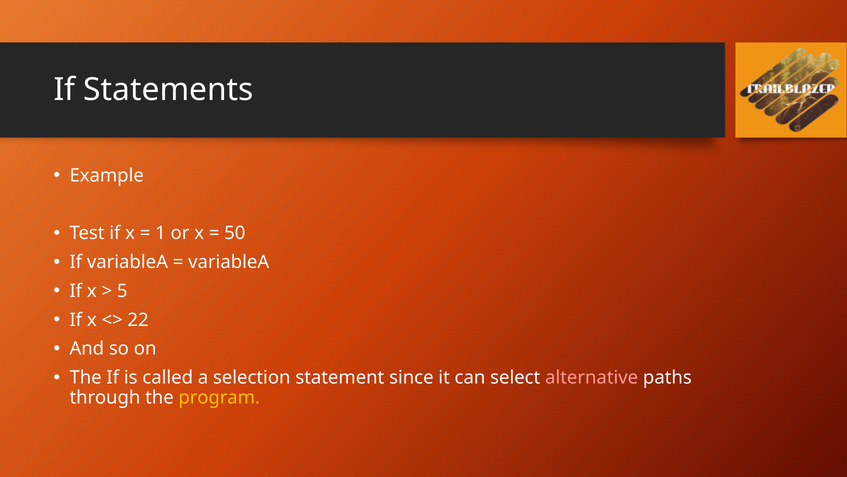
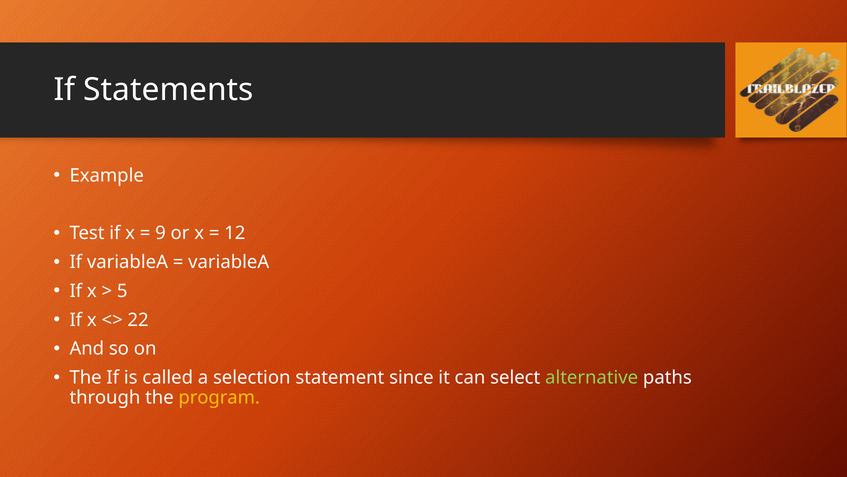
1: 1 -> 9
50: 50 -> 12
alternative colour: pink -> light green
